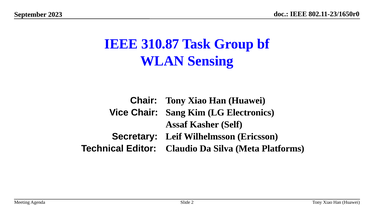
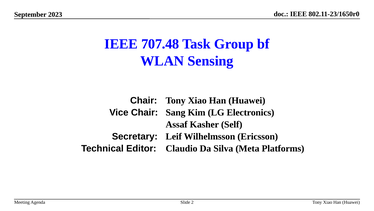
310.87: 310.87 -> 707.48
